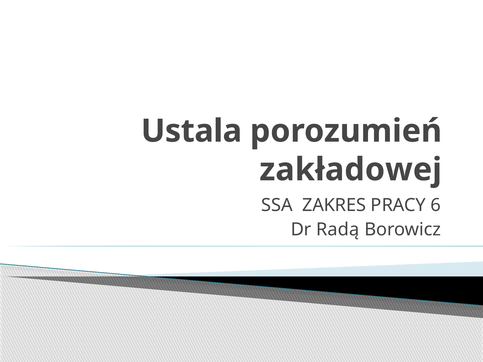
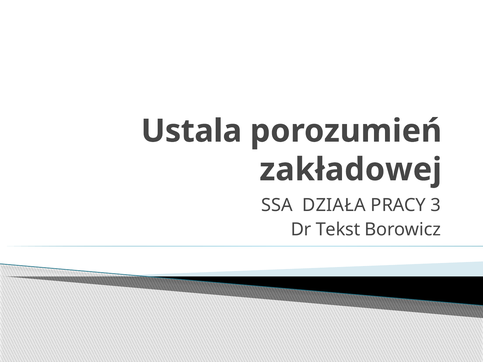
ZAKRES: ZAKRES -> DZIAŁA
6: 6 -> 3
Radą: Radą -> Tekst
